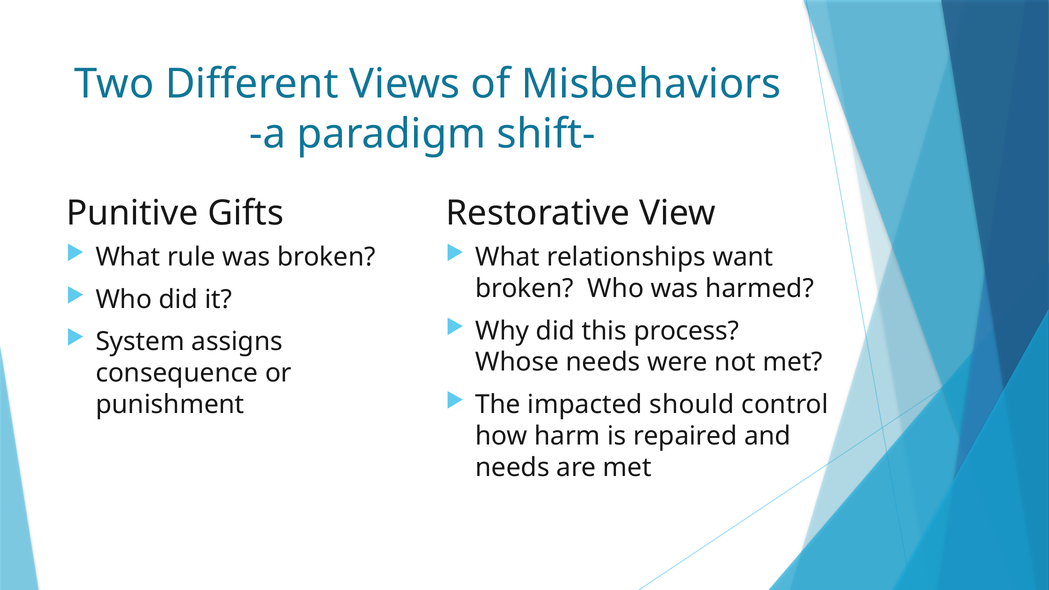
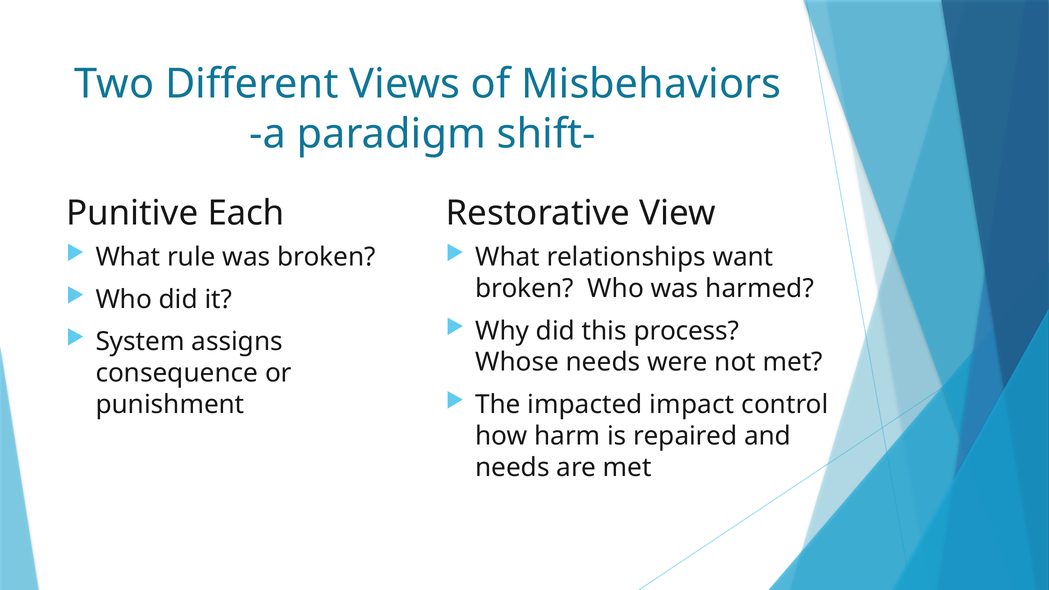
Gifts: Gifts -> Each
should: should -> impact
